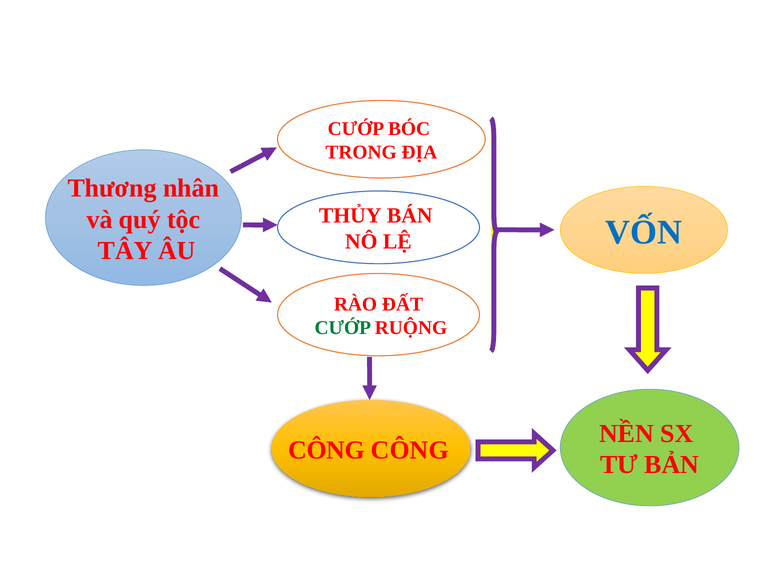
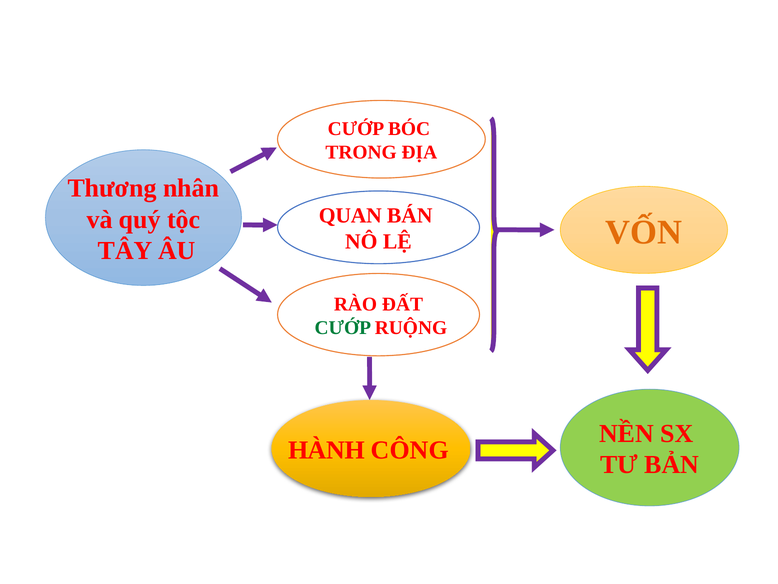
THỦY: THỦY -> QUAN
VỐN colour: blue -> orange
CÔNG at (327, 450): CÔNG -> HÀNH
